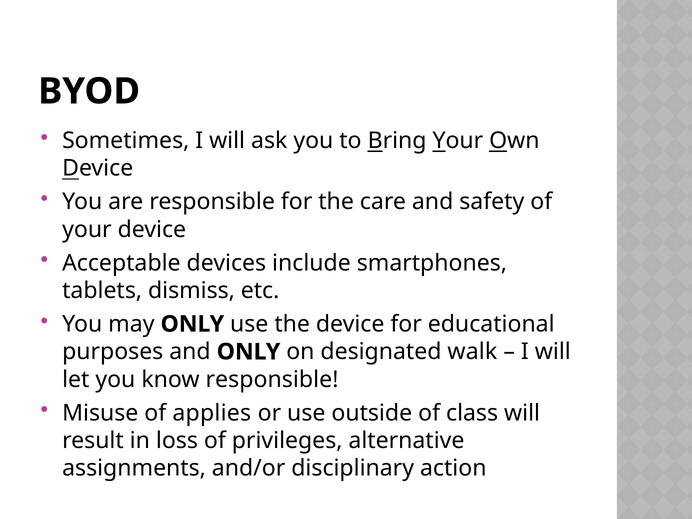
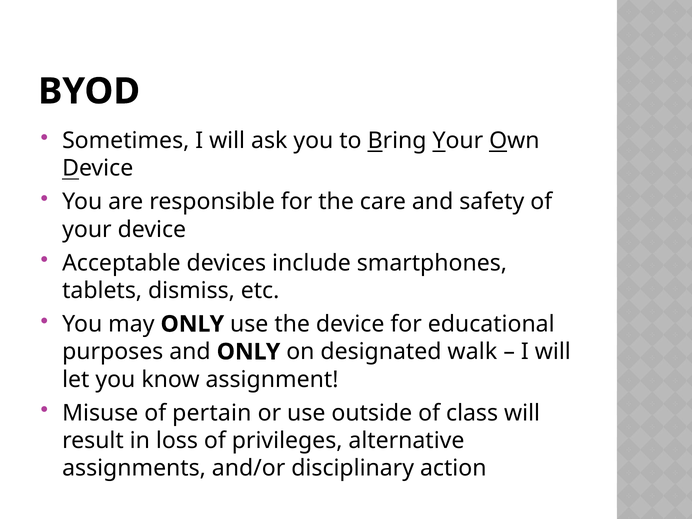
know responsible: responsible -> assignment
applies: applies -> pertain
